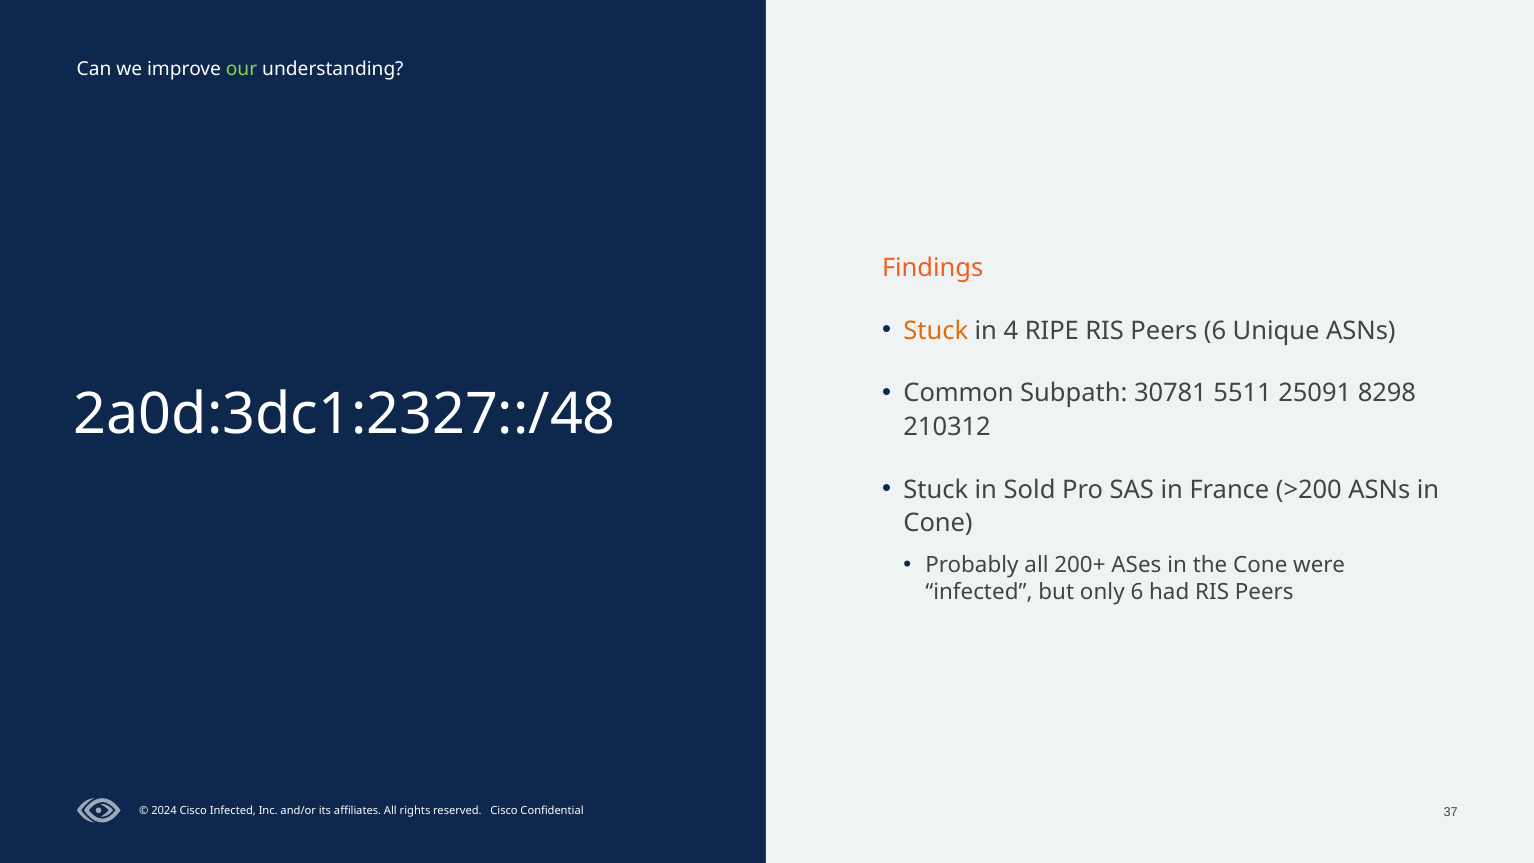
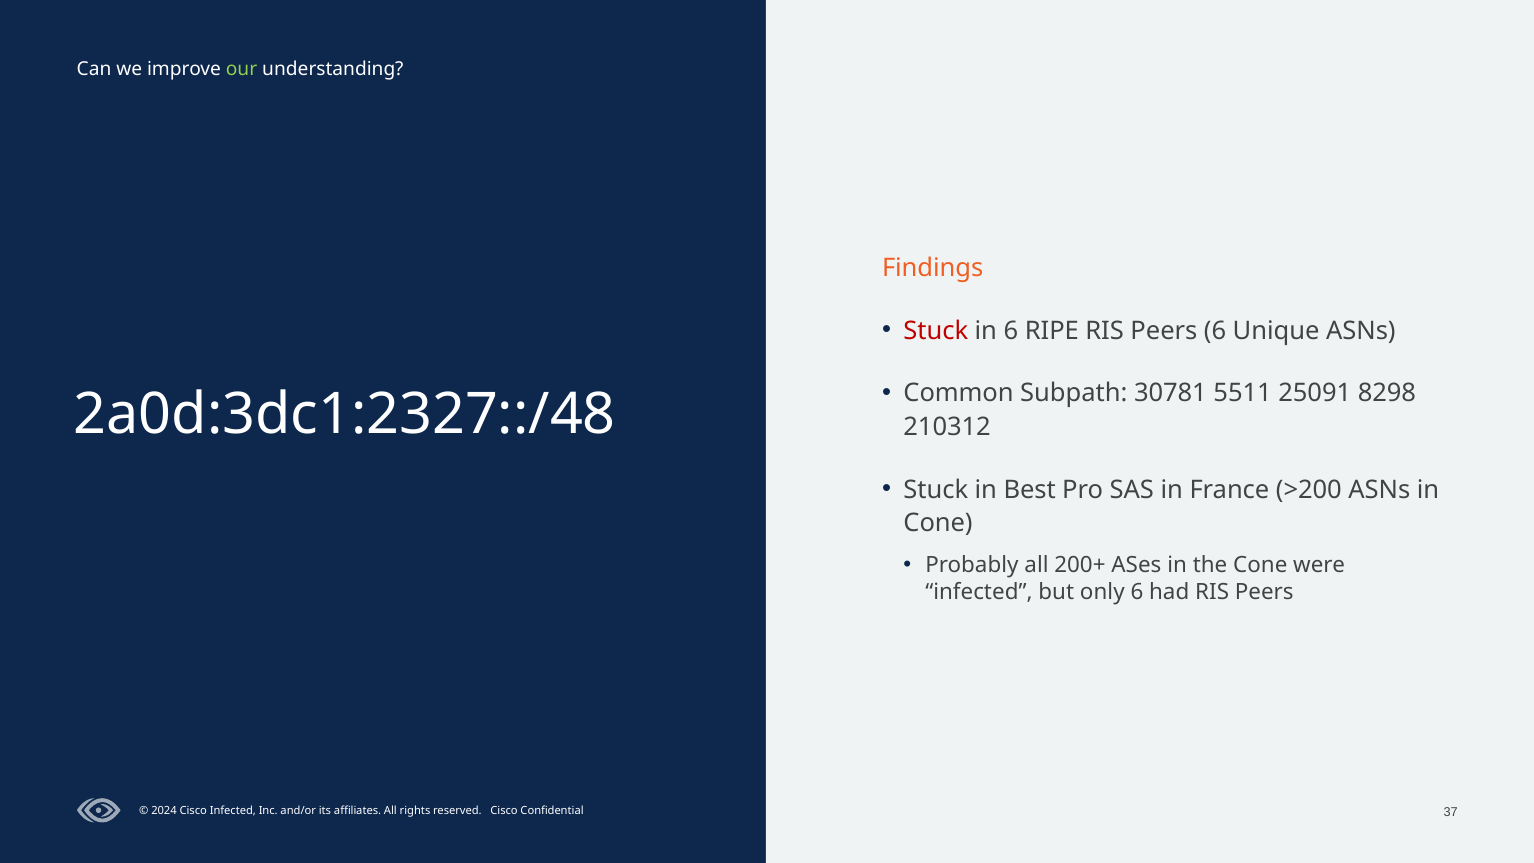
Stuck at (936, 331) colour: orange -> red
in 4: 4 -> 6
Sold: Sold -> Best
